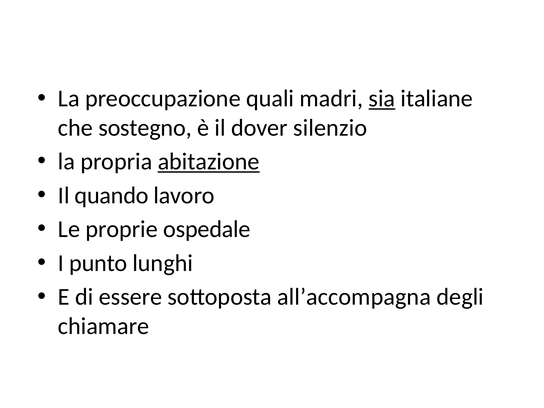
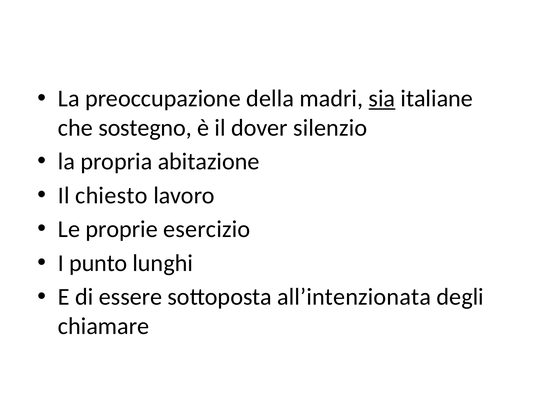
quali: quali -> della
abitazione underline: present -> none
quando: quando -> chiesto
ospedale: ospedale -> esercizio
all’accompagna: all’accompagna -> all’intenzionata
